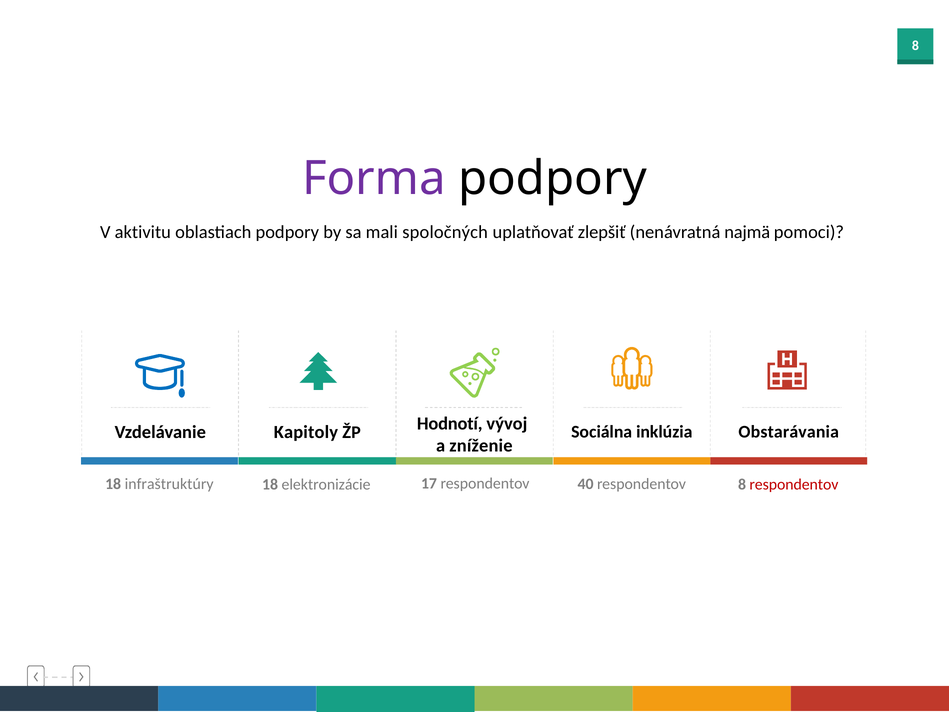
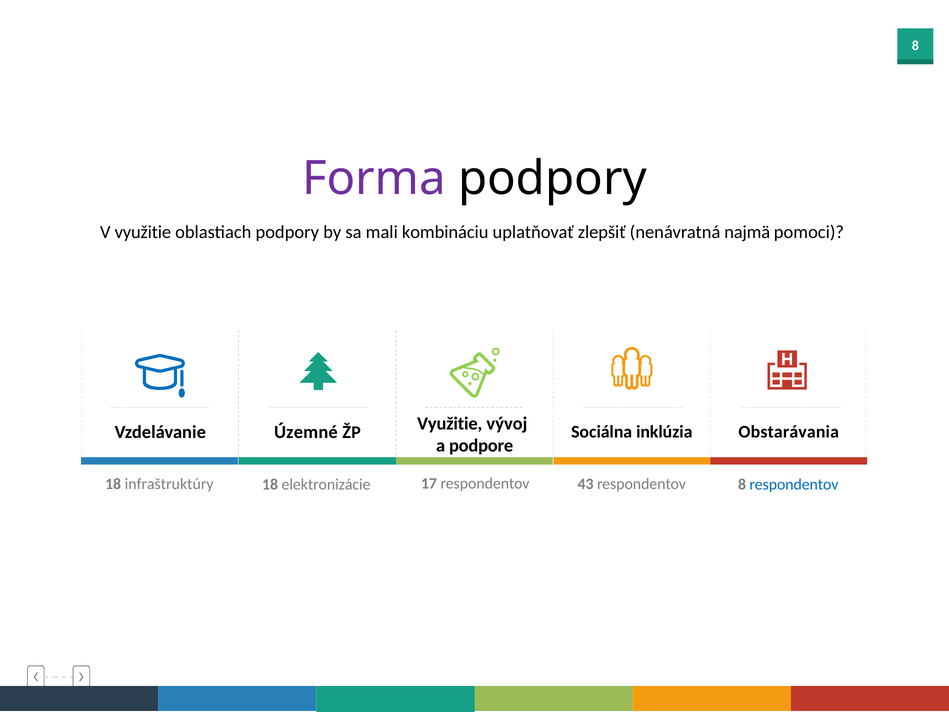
V aktivitu: aktivitu -> využitie
spoločných: spoločných -> kombináciu
Kapitoly: Kapitoly -> Územné
ŽP Hodnotí: Hodnotí -> Využitie
zníženie: zníženie -> podpore
40: 40 -> 43
respondentov at (794, 484) colour: red -> blue
